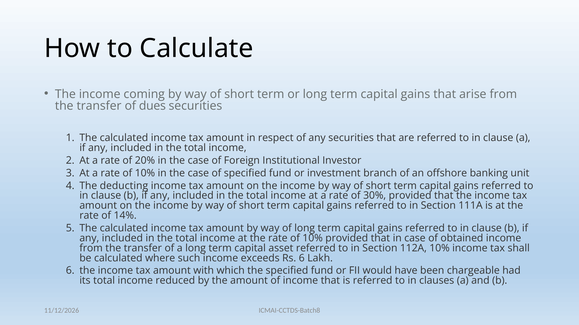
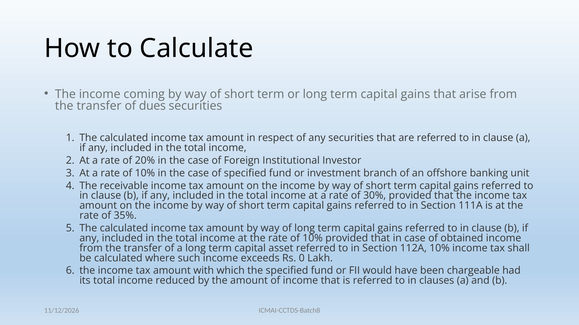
deducting: deducting -> receivable
14%: 14% -> 35%
Rs 6: 6 -> 0
